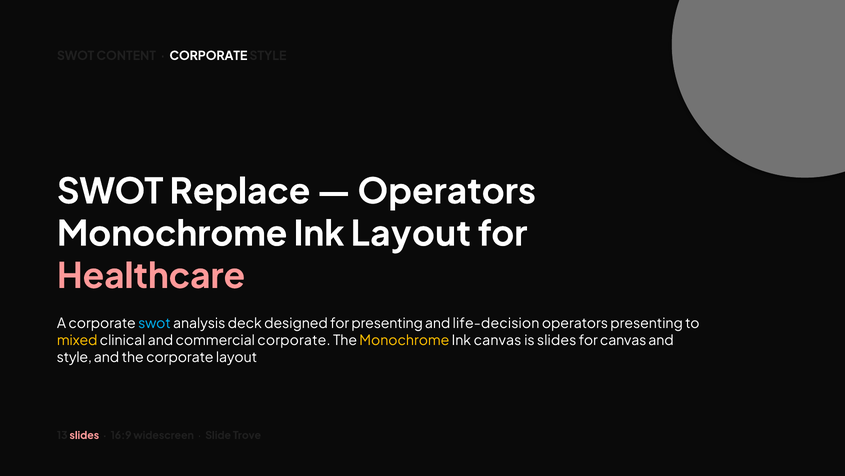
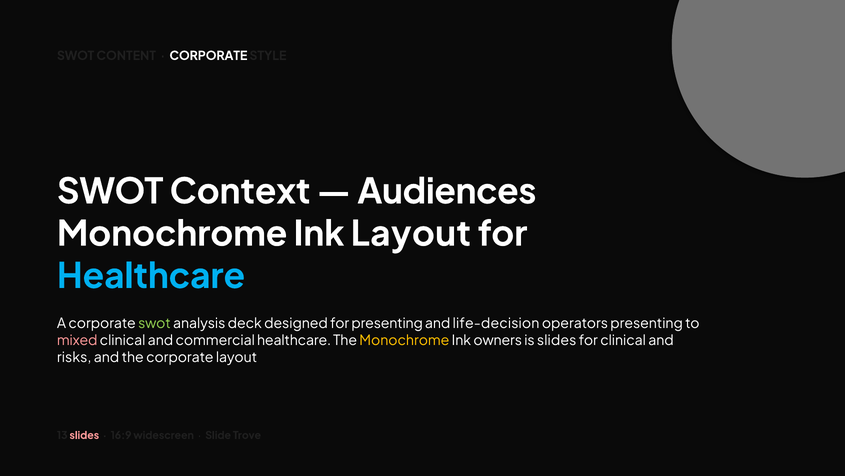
Replace: Replace -> Context
Operators at (447, 191): Operators -> Audiences
Healthcare at (151, 276) colour: pink -> light blue
swot at (154, 323) colour: light blue -> light green
mixed colour: yellow -> pink
commercial corporate: corporate -> healthcare
Ink canvas: canvas -> owners
for canvas: canvas -> clinical
style at (74, 357): style -> risks
